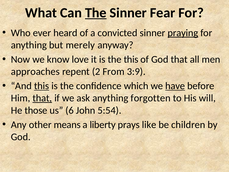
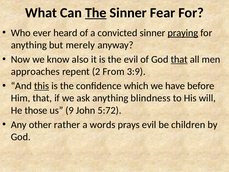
love: love -> also
the this: this -> evil
that at (179, 59) underline: none -> present
have underline: present -> none
that at (42, 98) underline: present -> none
forgotten: forgotten -> blindness
6: 6 -> 9
5:54: 5:54 -> 5:72
means: means -> rather
liberty: liberty -> words
prays like: like -> evil
